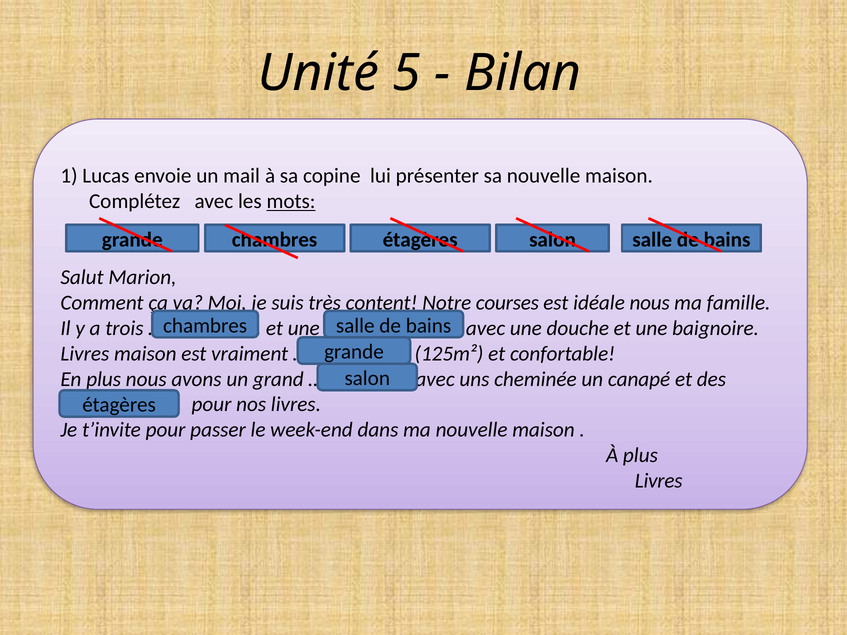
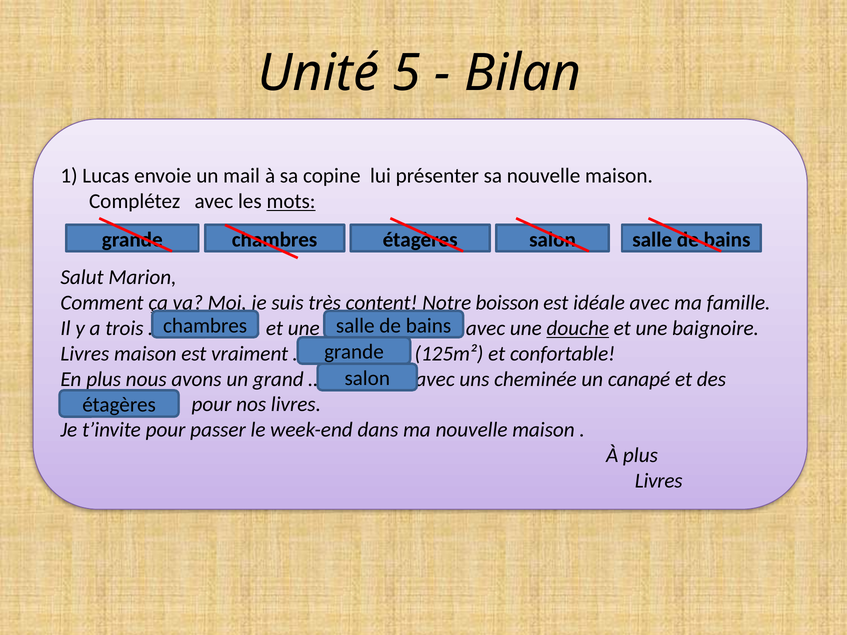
courses: courses -> boisson
idéale nous: nous -> avec
douche underline: none -> present
